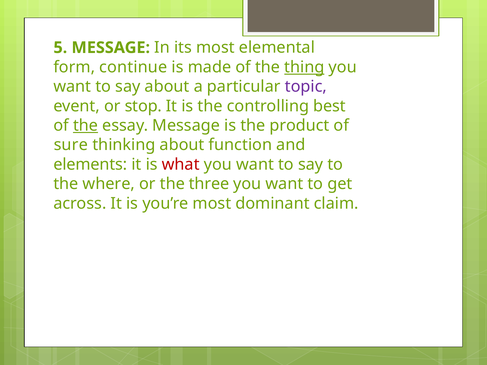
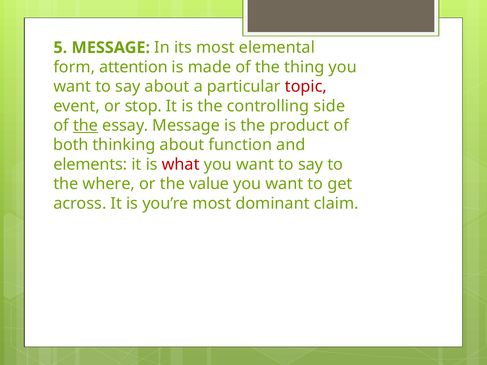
continue: continue -> attention
thing underline: present -> none
topic colour: purple -> red
best: best -> side
sure: sure -> both
three: three -> value
